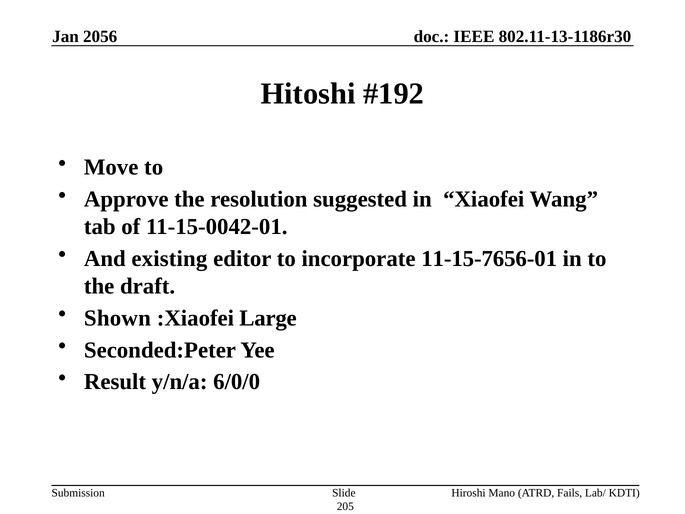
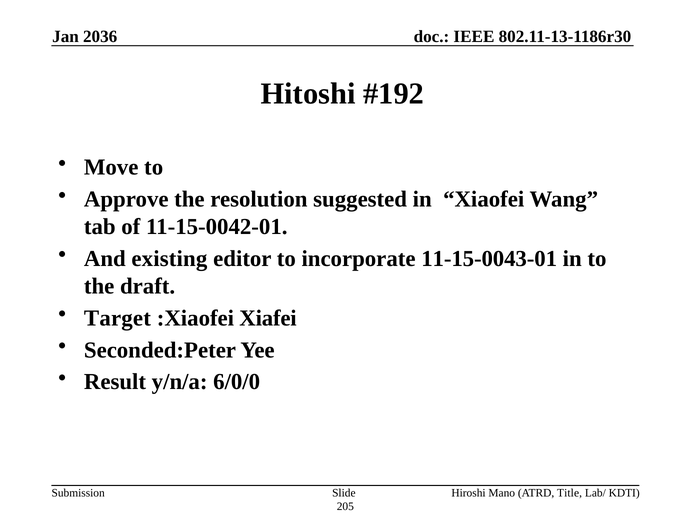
2056: 2056 -> 2036
11-15-7656-01: 11-15-7656-01 -> 11-15-0043-01
Shown: Shown -> Target
Large: Large -> Xiafei
Fails: Fails -> Title
